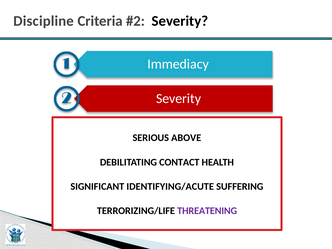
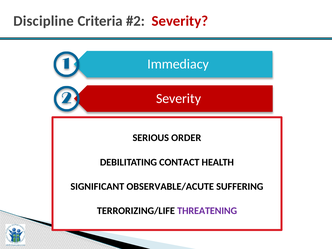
Severity at (180, 21) colour: black -> red
ABOVE: ABOVE -> ORDER
IDENTIFYING/ACUTE: IDENTIFYING/ACUTE -> OBSERVABLE/ACUTE
